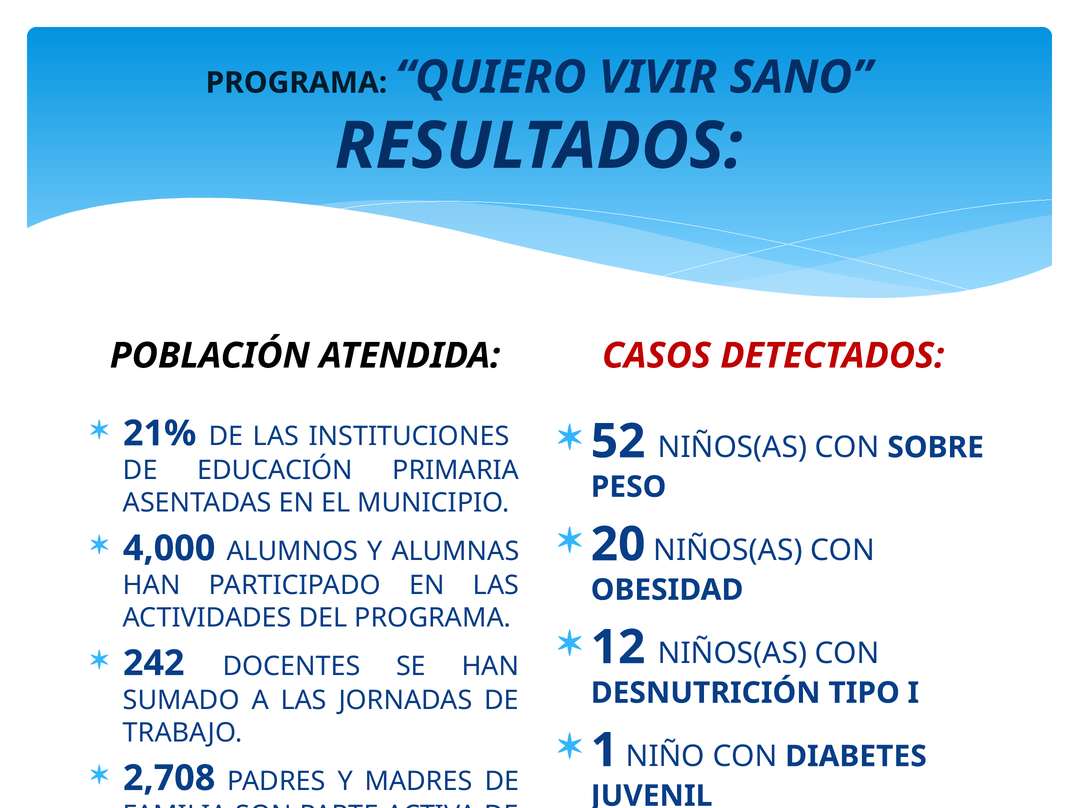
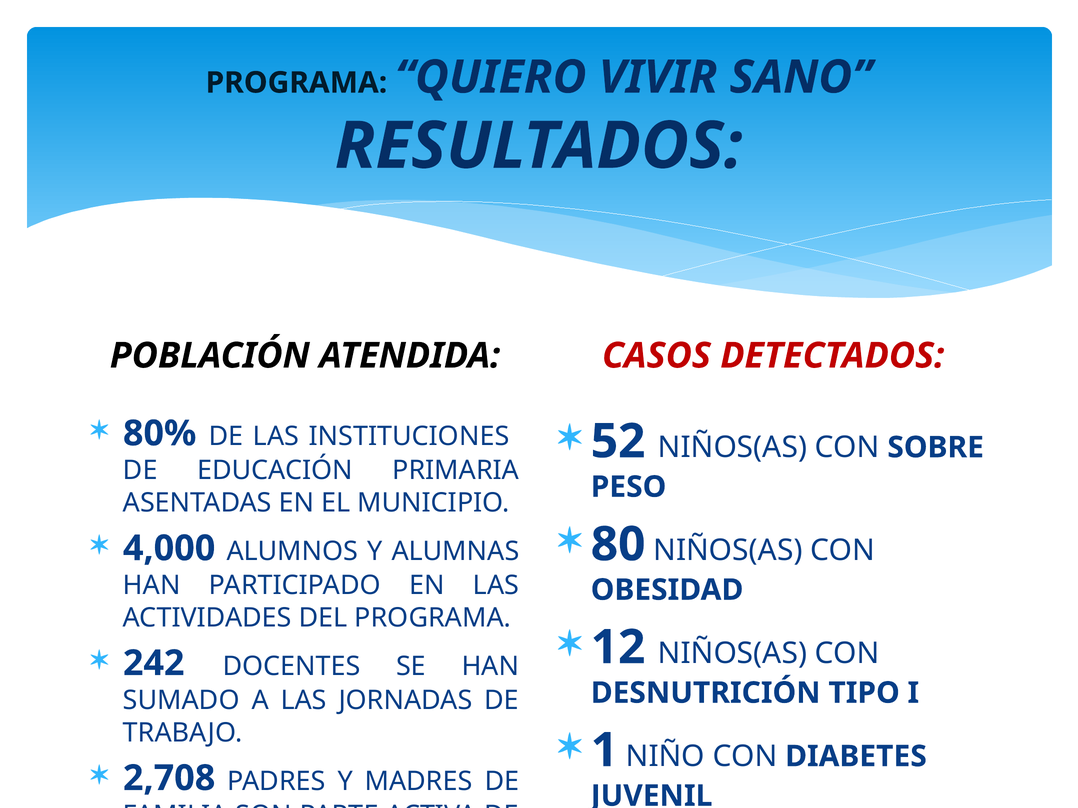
21%: 21% -> 80%
20: 20 -> 80
